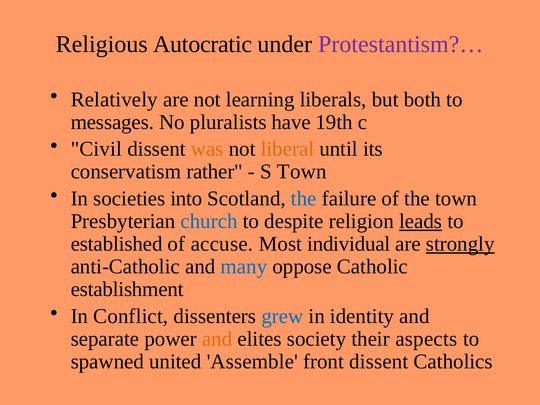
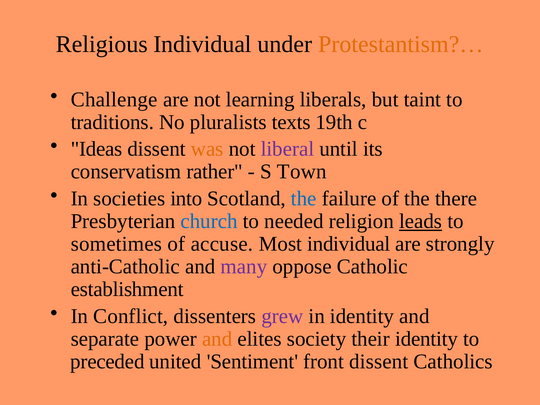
Religious Autocratic: Autocratic -> Individual
Protestantism?… colour: purple -> orange
Relatively: Relatively -> Challenge
both: both -> taint
messages: messages -> traditions
have: have -> texts
Civil: Civil -> Ideas
liberal colour: orange -> purple
the town: town -> there
despite: despite -> needed
established: established -> sometimes
strongly underline: present -> none
many colour: blue -> purple
grew colour: blue -> purple
their aspects: aspects -> identity
spawned: spawned -> preceded
Assemble: Assemble -> Sentiment
